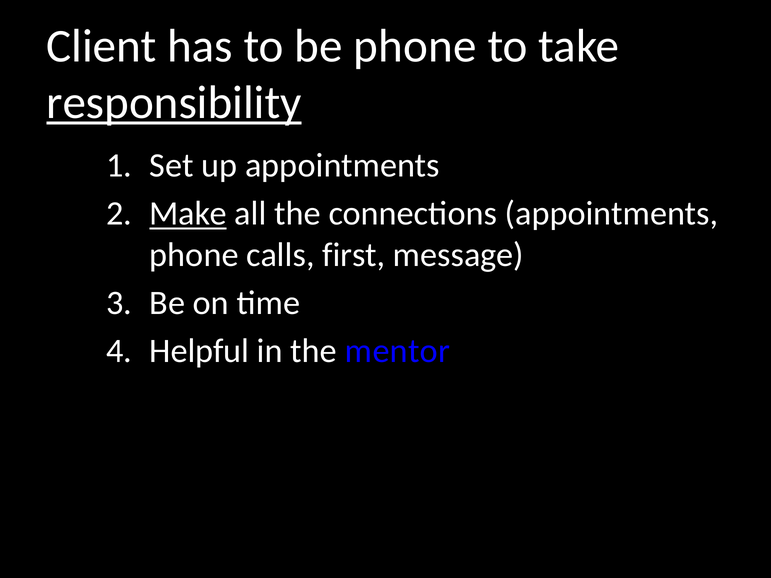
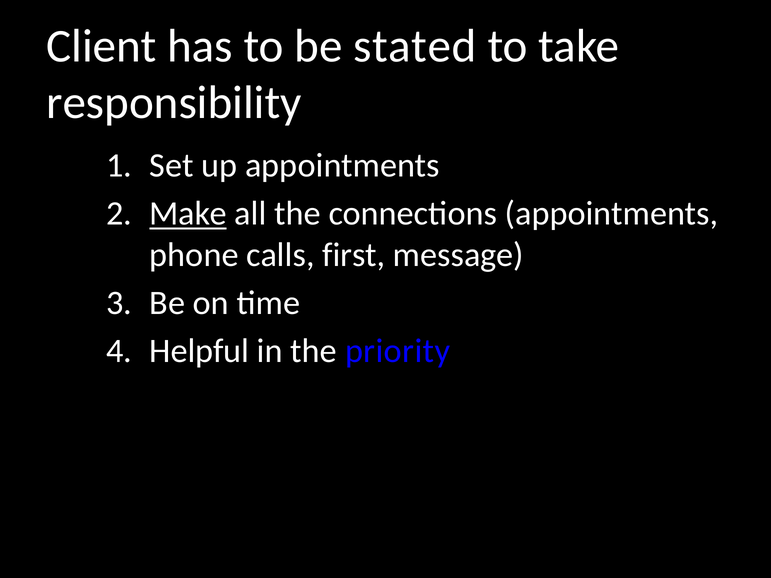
be phone: phone -> stated
responsibility underline: present -> none
mentor: mentor -> priority
